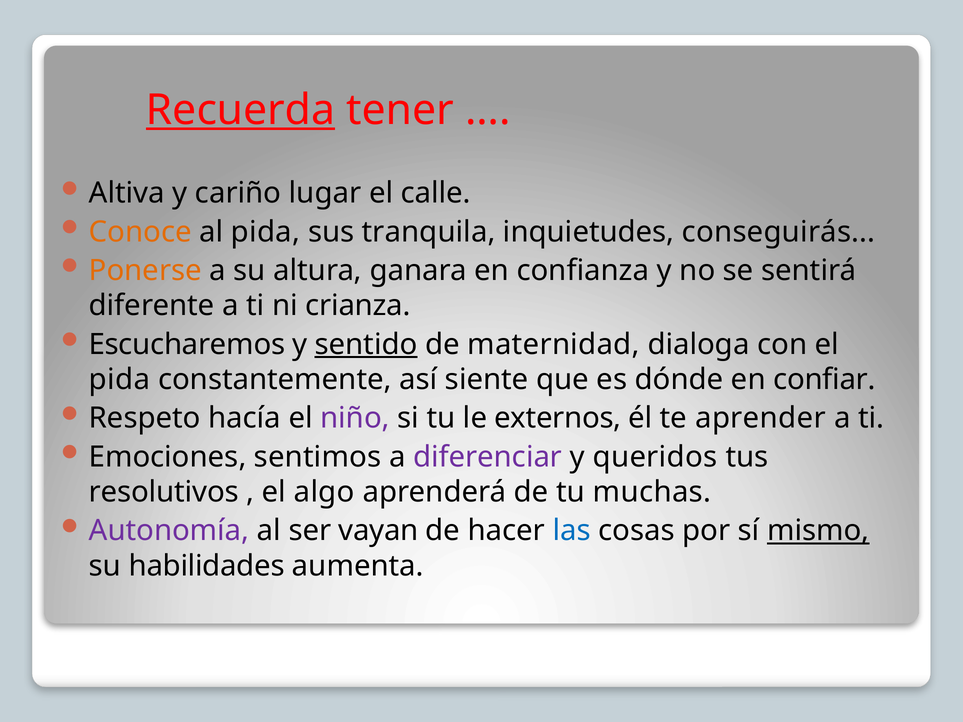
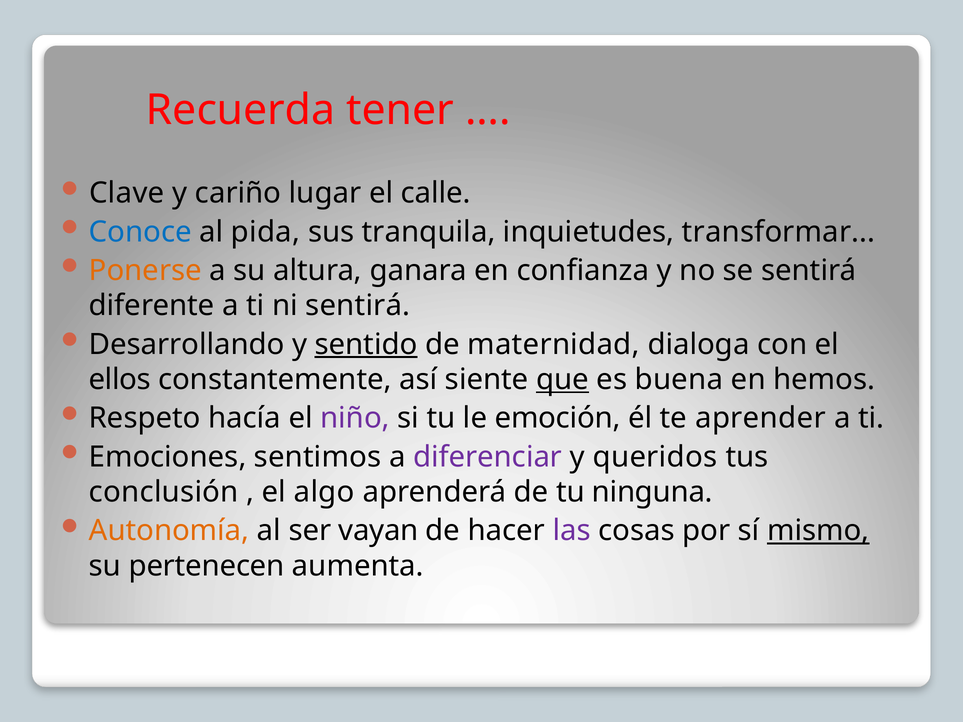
Recuerda underline: present -> none
Altiva: Altiva -> Clave
Conoce colour: orange -> blue
conseguirás: conseguirás -> transformar
ni crianza: crianza -> sentirá
Escucharemos: Escucharemos -> Desarrollando
pida at (120, 380): pida -> ellos
que underline: none -> present
dónde: dónde -> buena
confiar: confiar -> hemos
externos: externos -> emoción
resolutivos: resolutivos -> conclusión
muchas: muchas -> ninguna
Autonomía colour: purple -> orange
las colour: blue -> purple
habilidades: habilidades -> pertenecen
